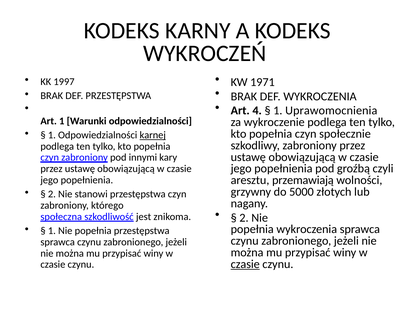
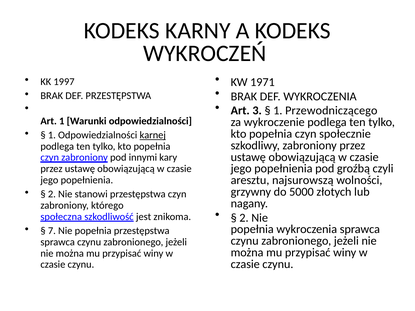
4: 4 -> 3
Uprawomocnienia: Uprawomocnienia -> Przewodniczącego
przemawiają: przemawiają -> najsurowszą
1 at (52, 231): 1 -> 7
czasie at (245, 264) underline: present -> none
